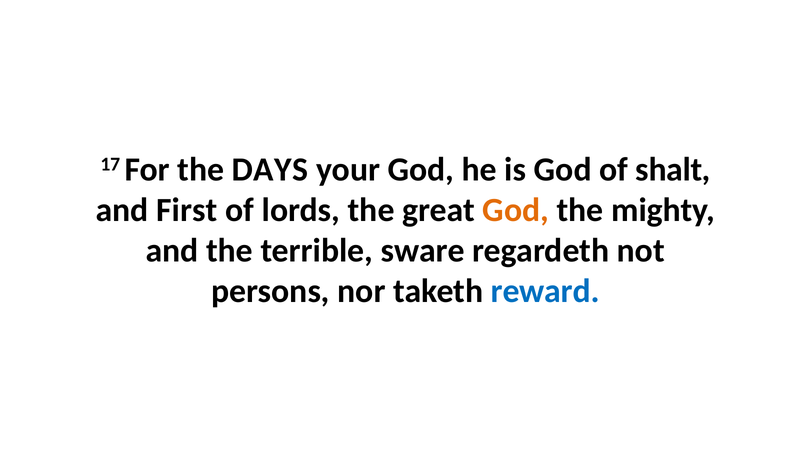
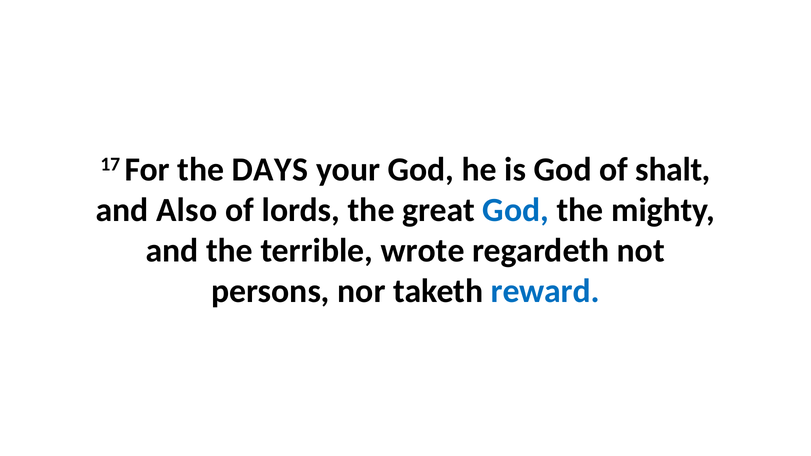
First: First -> Also
God at (516, 210) colour: orange -> blue
sware: sware -> wrote
